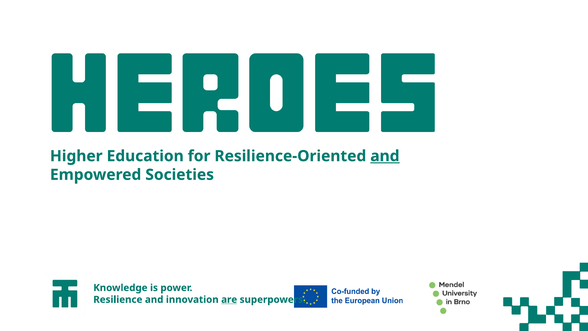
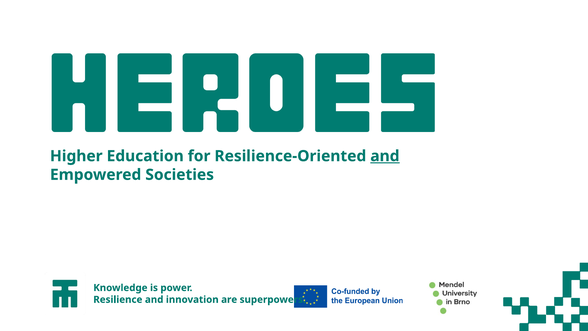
are underline: present -> none
